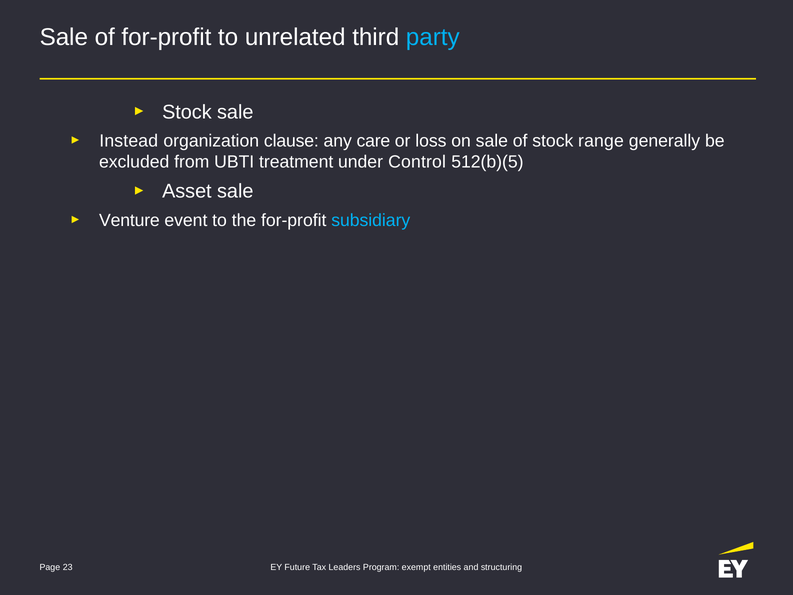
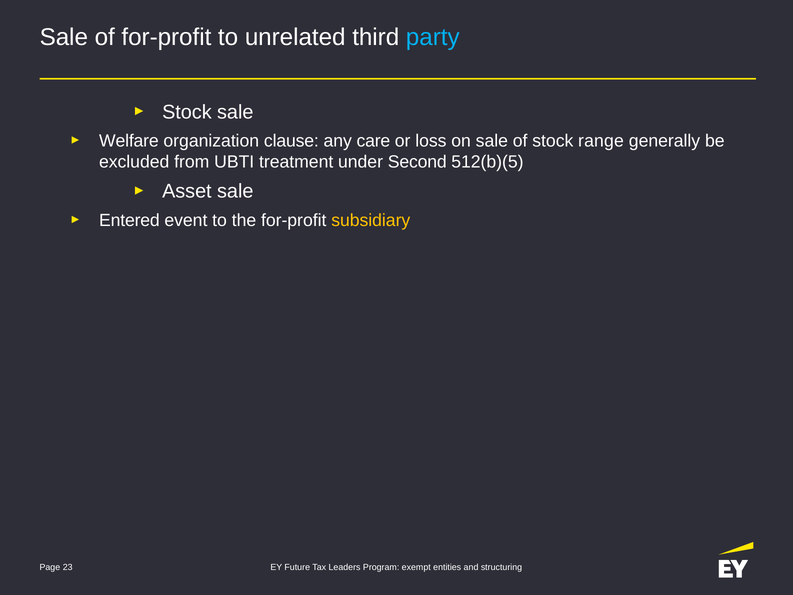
Instead: Instead -> Welfare
Control: Control -> Second
Venture: Venture -> Entered
subsidiary colour: light blue -> yellow
